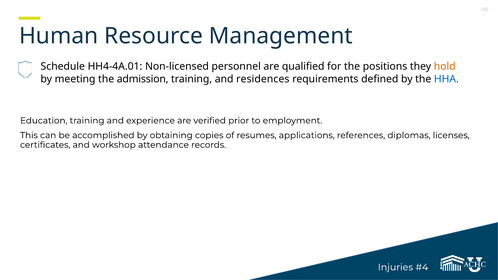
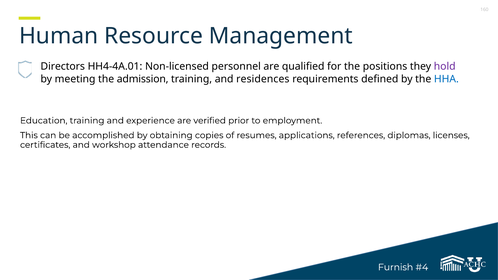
Schedule: Schedule -> Directors
hold colour: orange -> purple
Injuries: Injuries -> Furnish
